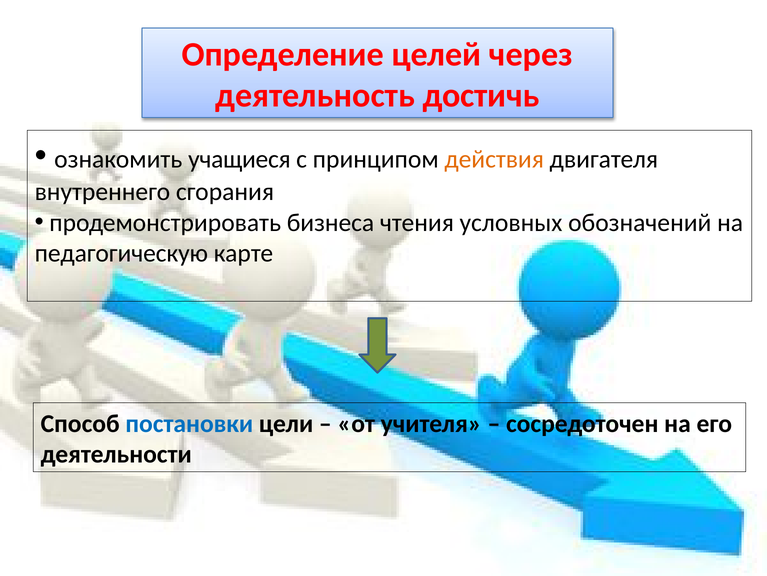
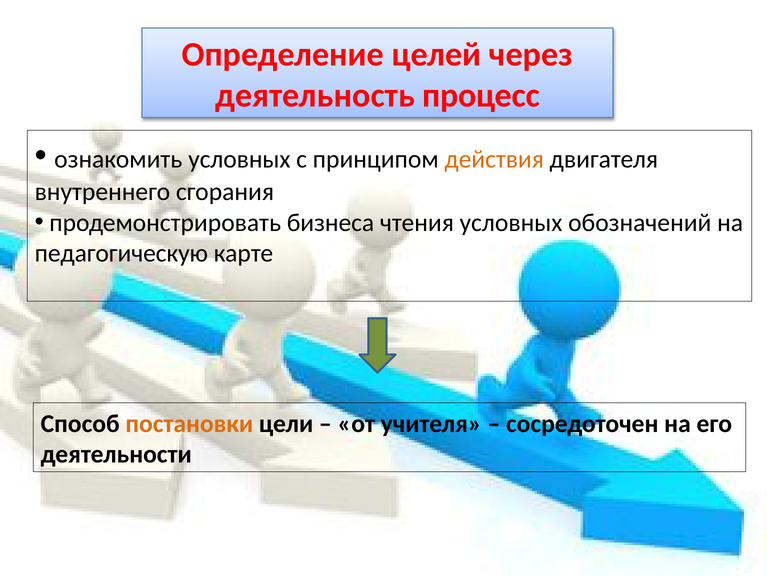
достичь: достичь -> процесс
ознакомить учащиеся: учащиеся -> условных
постановки colour: blue -> orange
